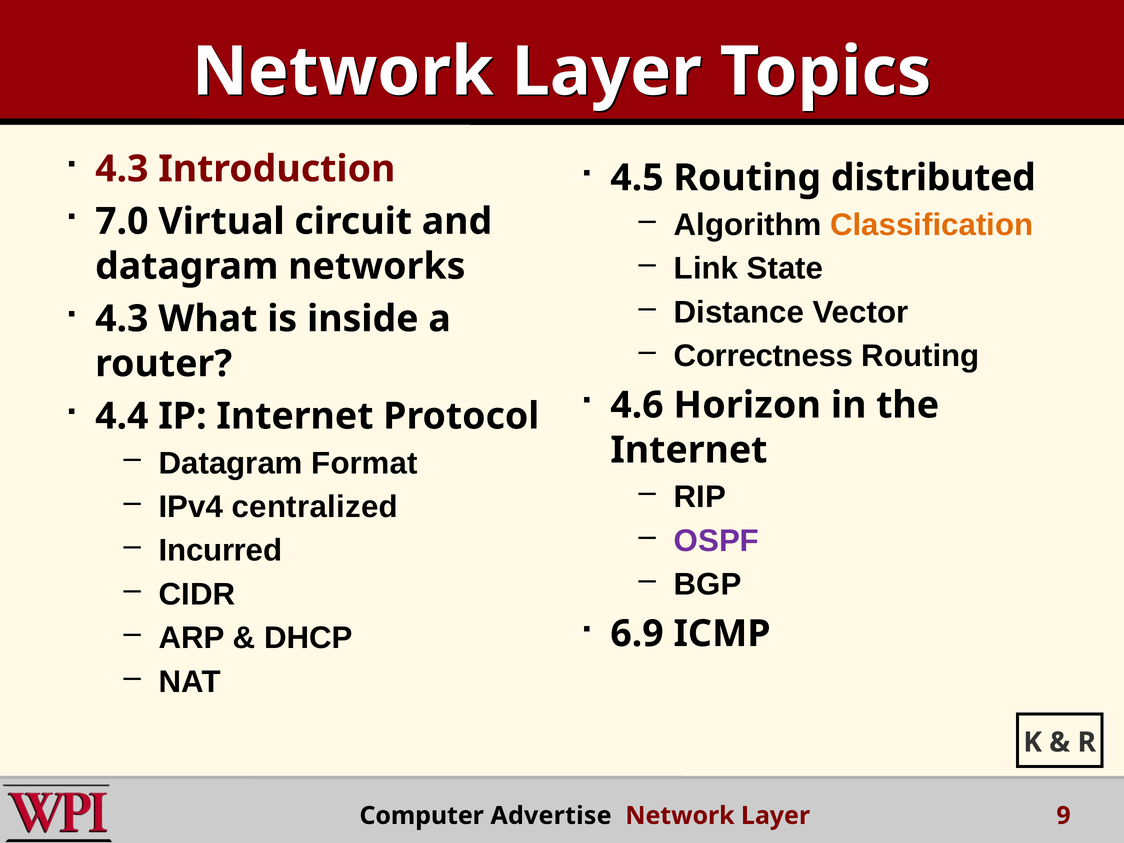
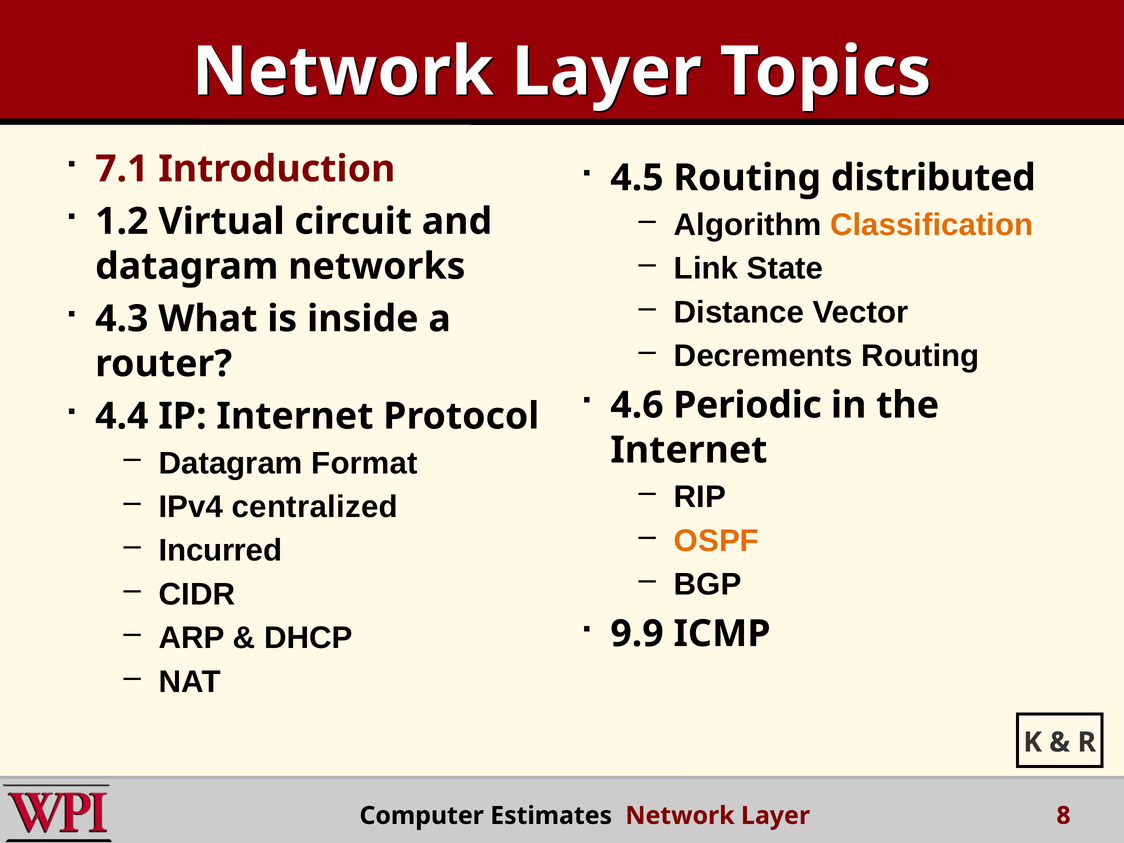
4.3 at (122, 169): 4.3 -> 7.1
7.0: 7.0 -> 1.2
Correctness: Correctness -> Decrements
Horizon: Horizon -> Periodic
OSPF colour: purple -> orange
6.9: 6.9 -> 9.9
Advertise: Advertise -> Estimates
9: 9 -> 8
